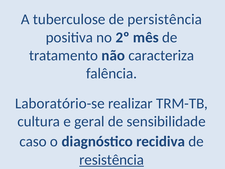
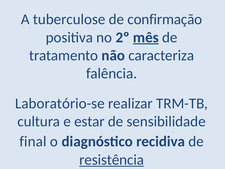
persistência: persistência -> confirmação
mês underline: none -> present
geral: geral -> estar
caso: caso -> final
